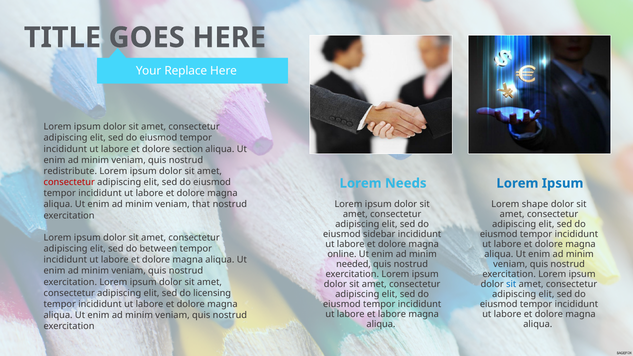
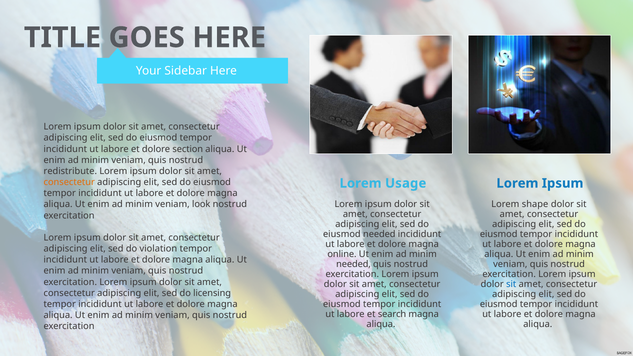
Replace: Replace -> Sidebar
consectetur at (69, 182) colour: red -> orange
Needs: Needs -> Usage
that: that -> look
eiusmod sidebar: sidebar -> needed
between: between -> violation
et labore: labore -> search
